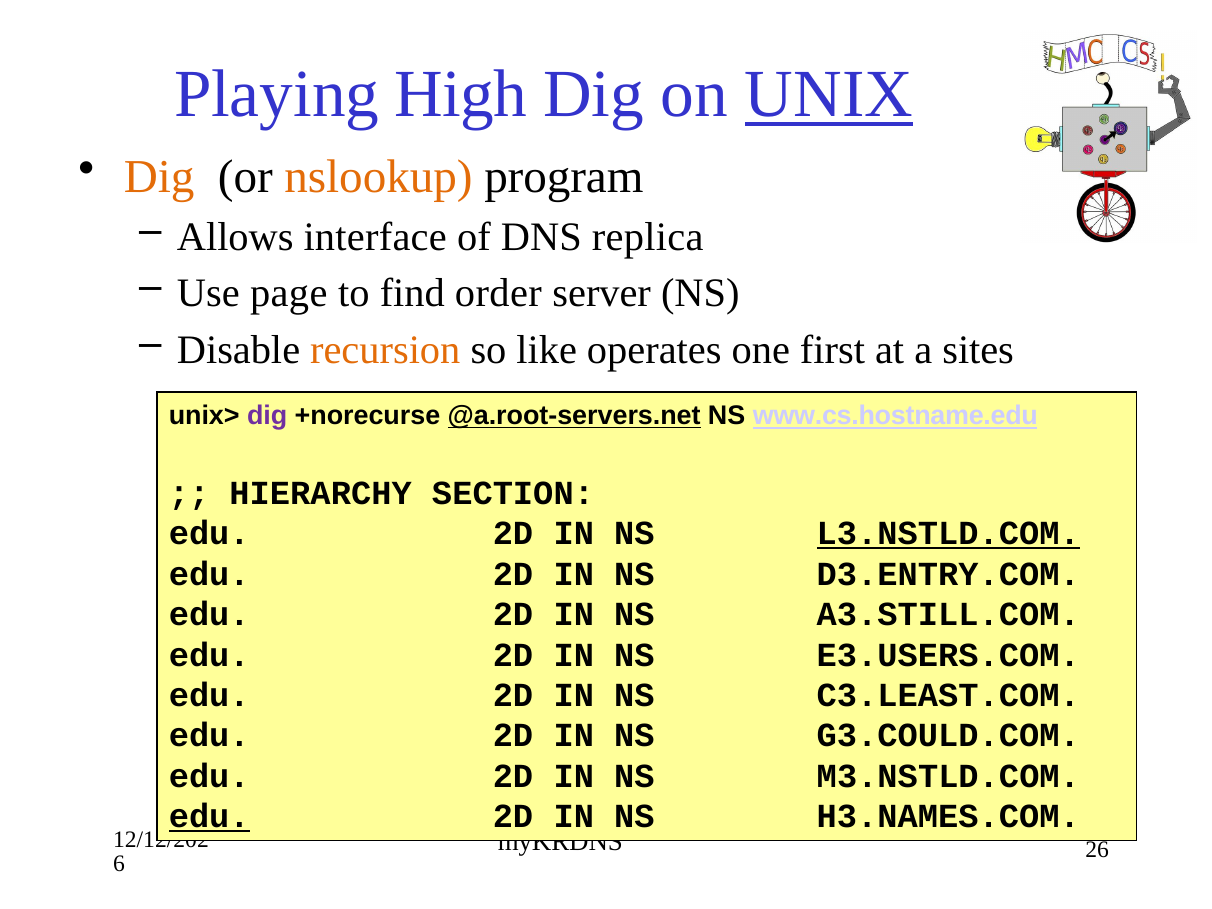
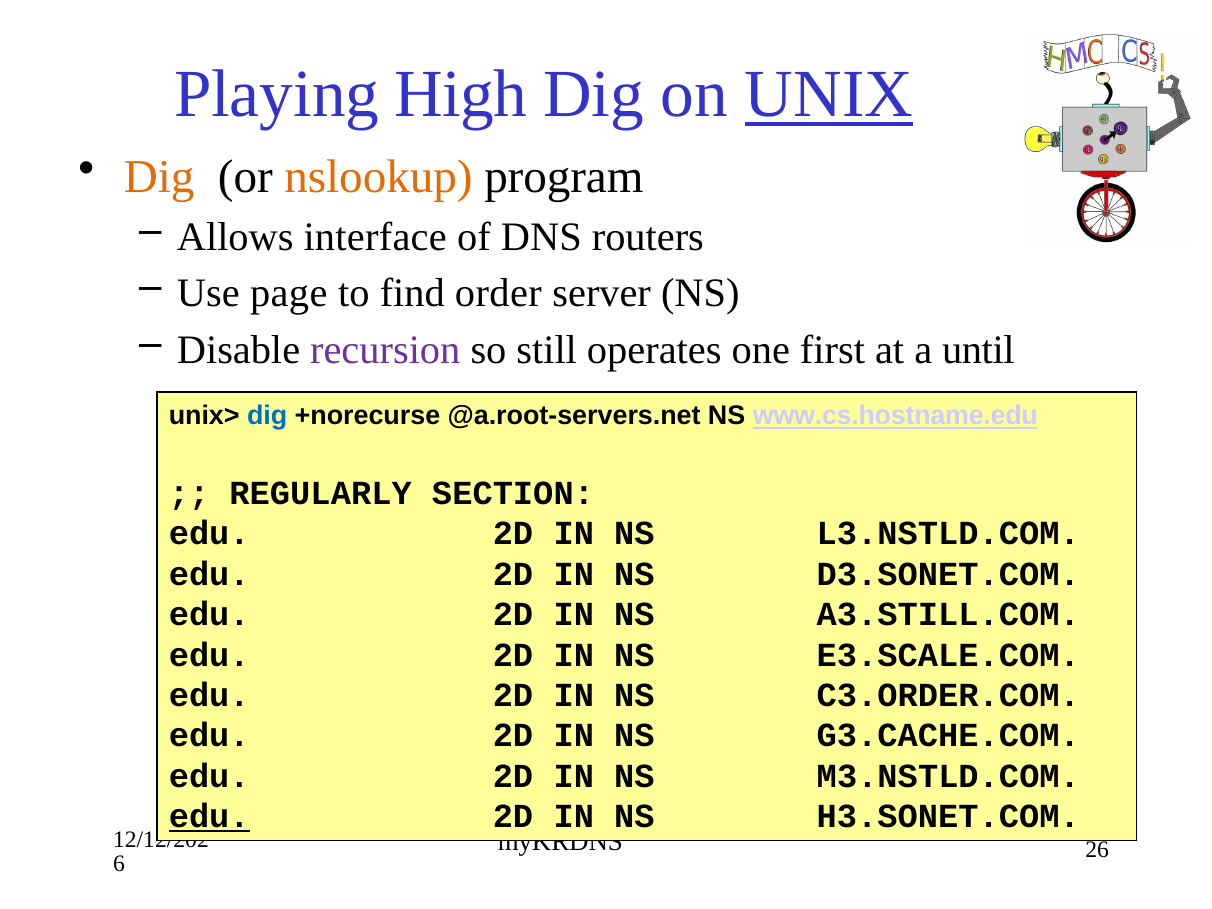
replica: replica -> routers
recursion colour: orange -> purple
like: like -> still
sites: sites -> until
dig at (267, 416) colour: purple -> blue
@a.root-servers.net underline: present -> none
HIERARCHY: HIERARCHY -> REGULARLY
L3.NSTLD.COM underline: present -> none
D3.ENTRY.COM: D3.ENTRY.COM -> D3.SONET.COM
E3.USERS.COM: E3.USERS.COM -> E3.SCALE.COM
C3.LEAST.COM: C3.LEAST.COM -> C3.ORDER.COM
G3.COULD.COM: G3.COULD.COM -> G3.CACHE.COM
H3.NAMES.COM: H3.NAMES.COM -> H3.SONET.COM
